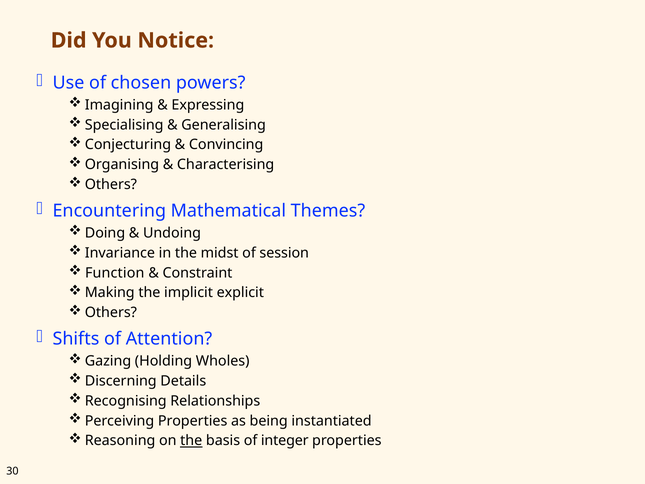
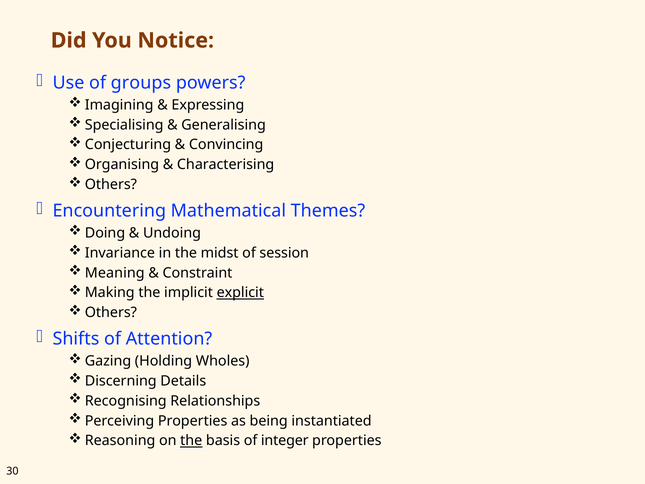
chosen: chosen -> groups
Function: Function -> Meaning
explicit underline: none -> present
